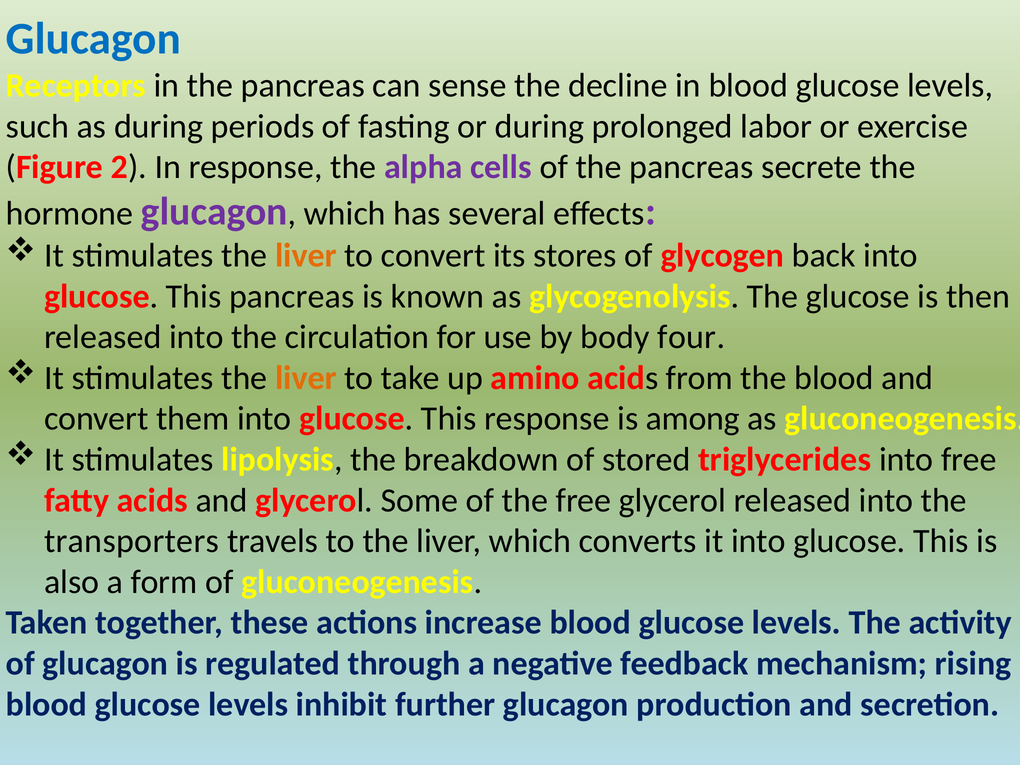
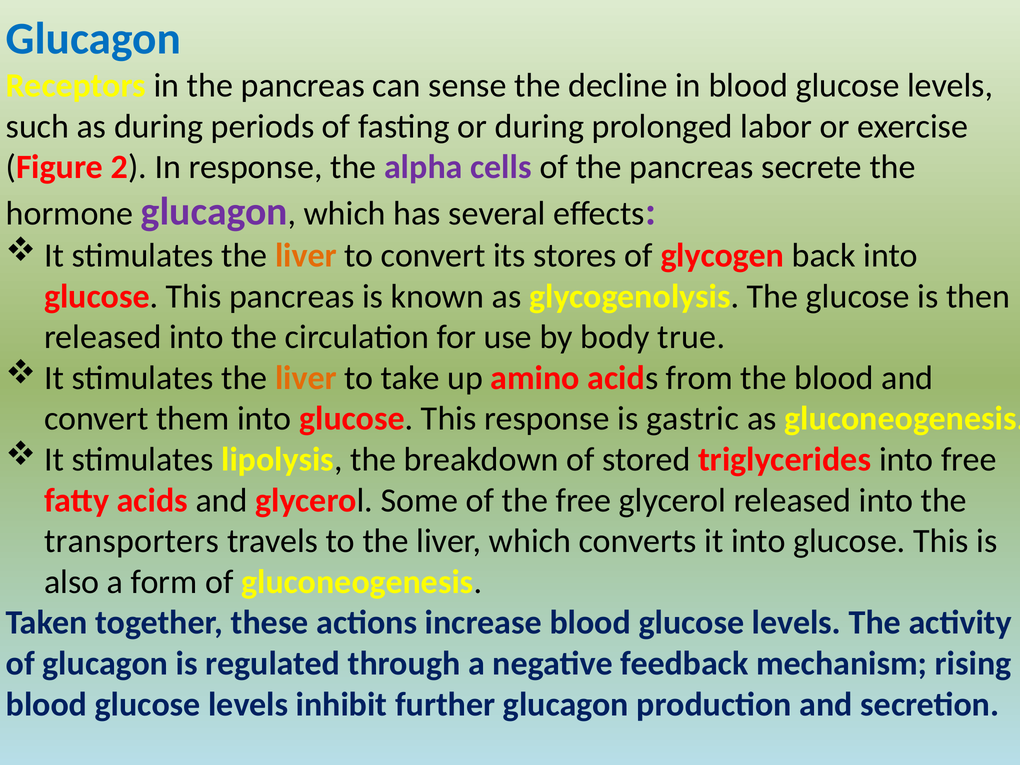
four: four -> true
among: among -> gastric
